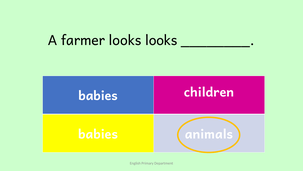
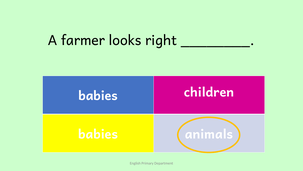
looks looks: looks -> right
